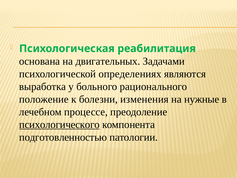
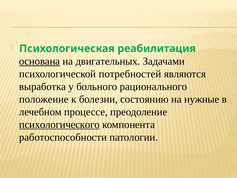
основана underline: none -> present
определениях: определениях -> потребностей
изменения: изменения -> состоянию
подготовленностью: подготовленностью -> работоспособности
